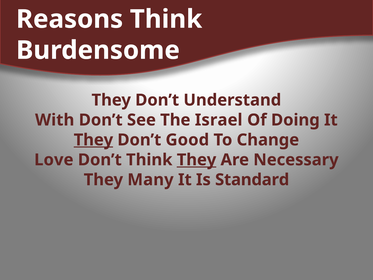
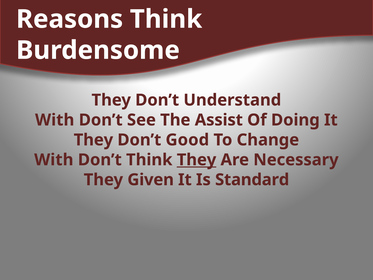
Israel: Israel -> Assist
They at (93, 140) underline: present -> none
Love at (54, 160): Love -> With
Many: Many -> Given
